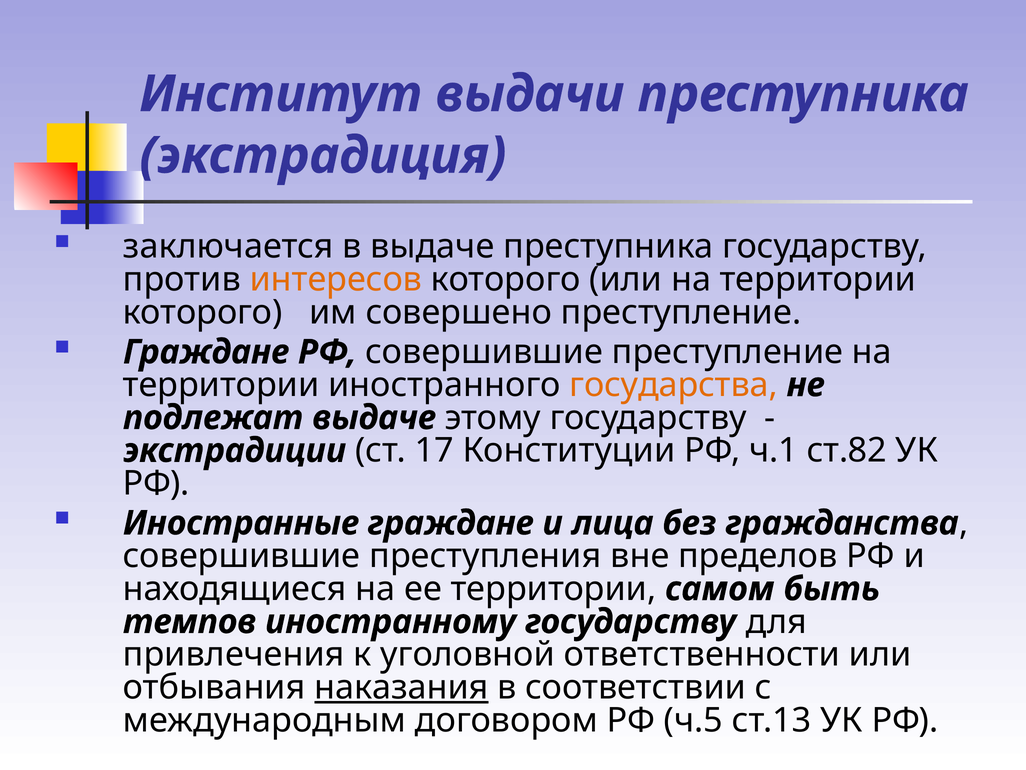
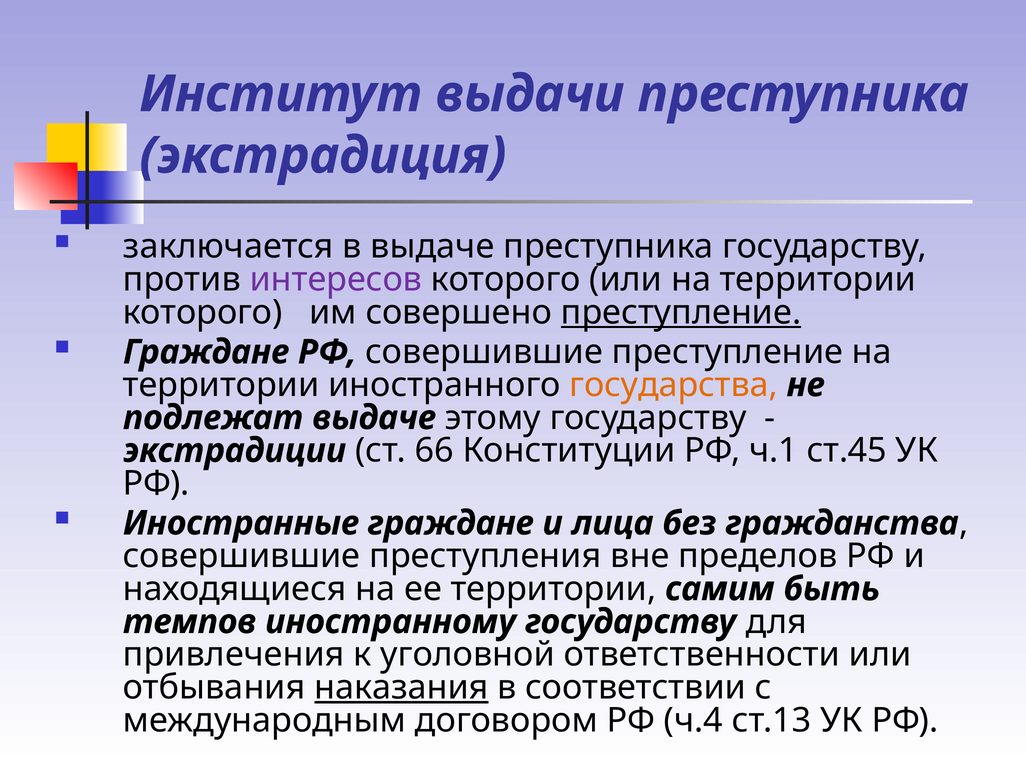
интересов colour: orange -> purple
преступление at (681, 312) underline: none -> present
17: 17 -> 66
ст.82: ст.82 -> ст.45
самом: самом -> самим
ч.5: ч.5 -> ч.4
